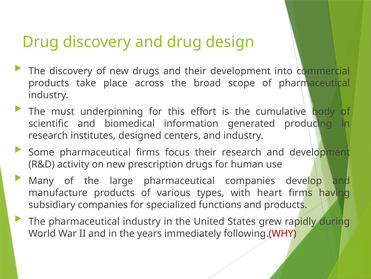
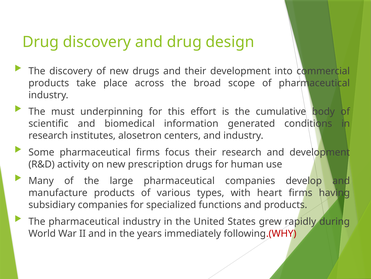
producing: producing -> conditions
designed: designed -> alosetron
